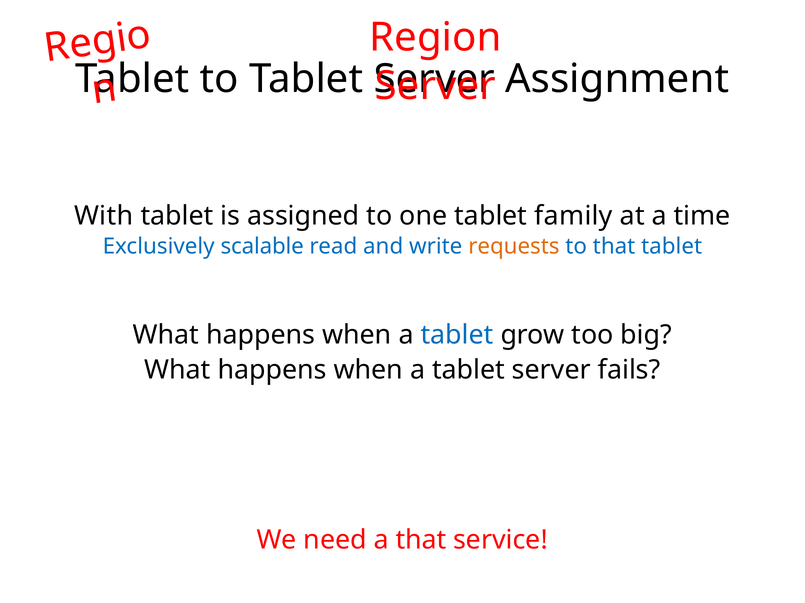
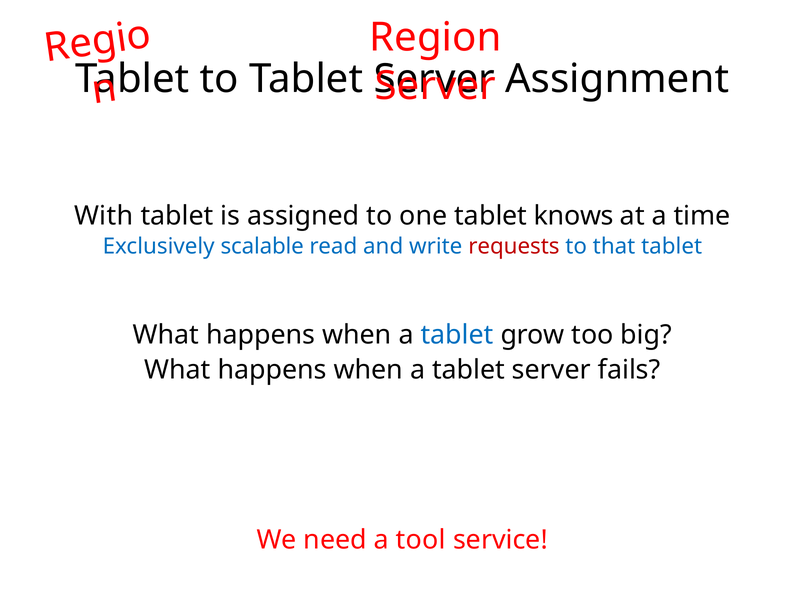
family: family -> knows
requests colour: orange -> red
a that: that -> tool
